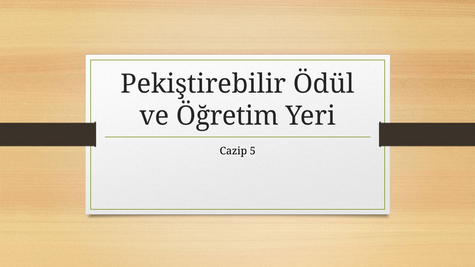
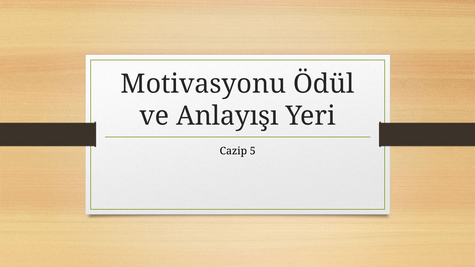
Pekiştirebilir: Pekiştirebilir -> Motivasyonu
Öğretim: Öğretim -> Anlayışı
